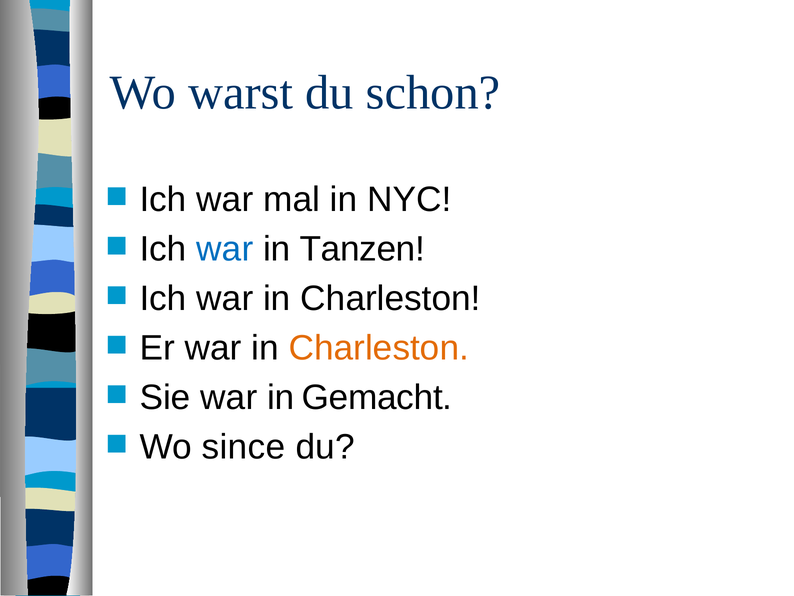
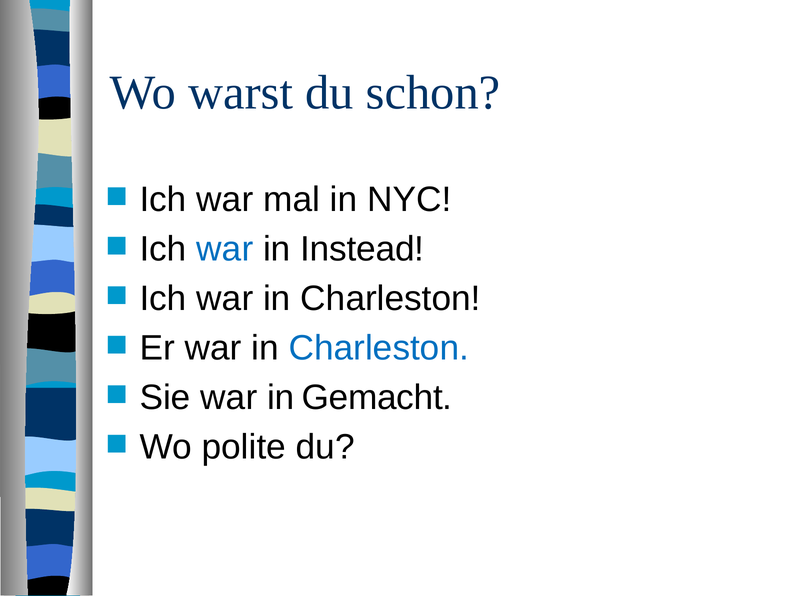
Tanzen: Tanzen -> Instead
Charleston at (379, 348) colour: orange -> blue
since: since -> polite
